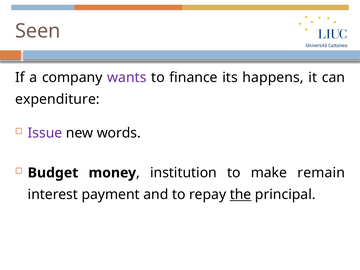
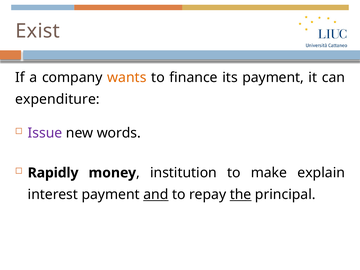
Seen: Seen -> Exist
wants colour: purple -> orange
its happens: happens -> payment
Budget: Budget -> Rapidly
remain: remain -> explain
and underline: none -> present
